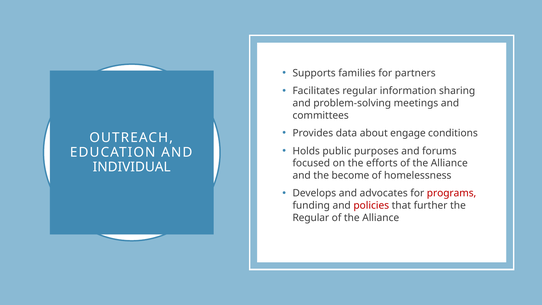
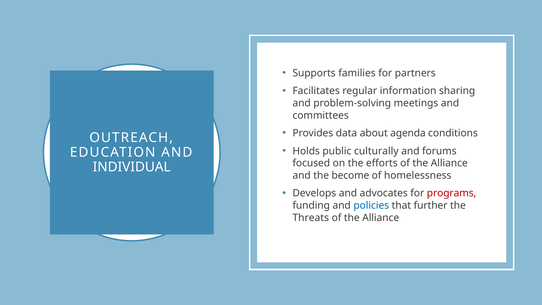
engage: engage -> agenda
purposes: purposes -> culturally
policies colour: red -> blue
Regular at (311, 218): Regular -> Threats
